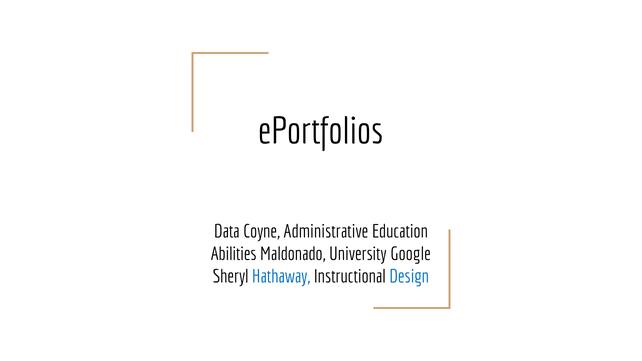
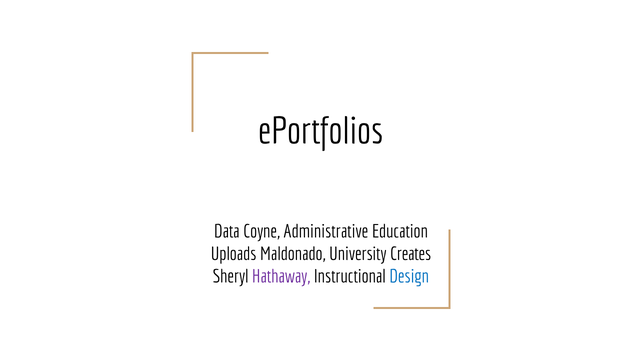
Abilities: Abilities -> Uploads
Google: Google -> Creates
Hathaway colour: blue -> purple
